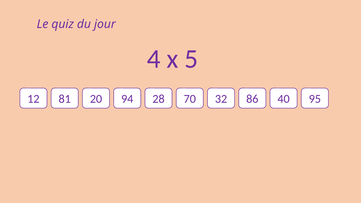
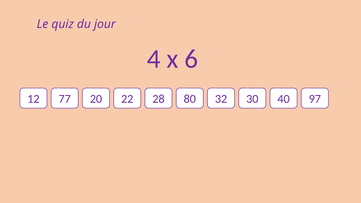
5: 5 -> 6
81: 81 -> 77
94: 94 -> 22
70: 70 -> 80
86: 86 -> 30
95: 95 -> 97
